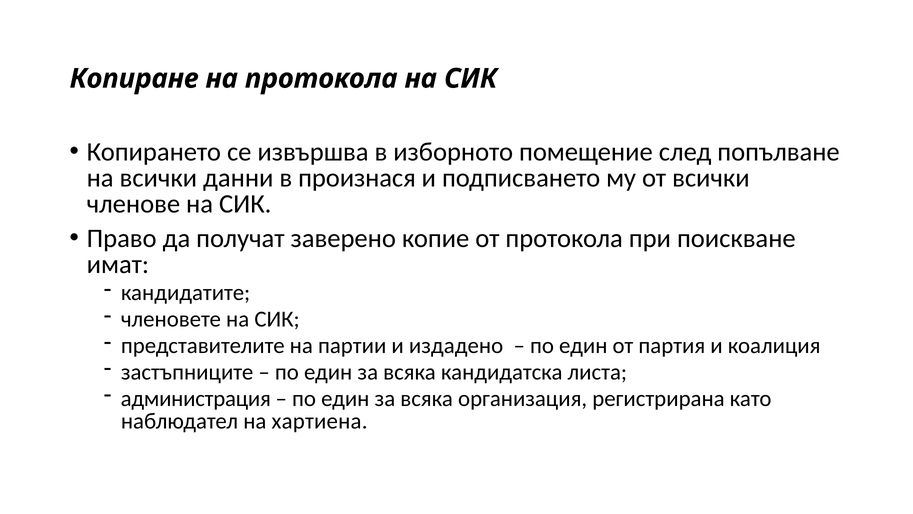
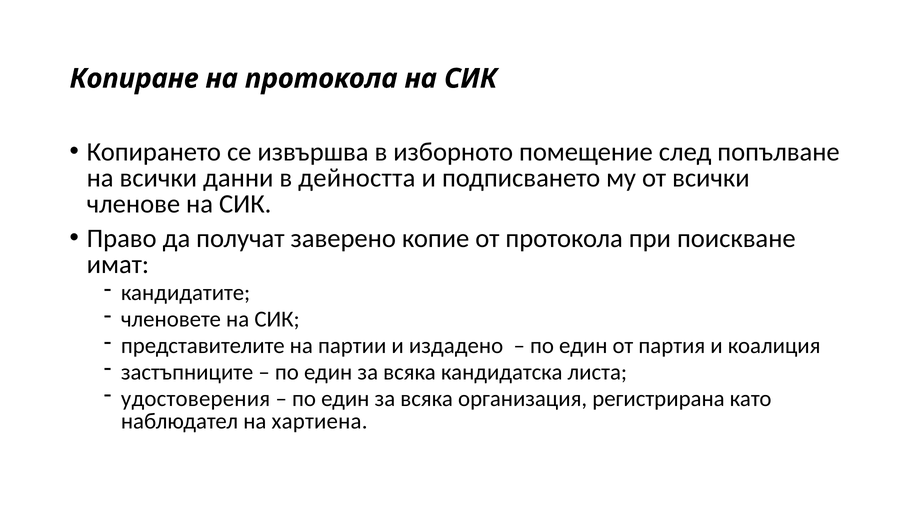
произнася: произнася -> дейността
администрация: администрация -> удостоверения
